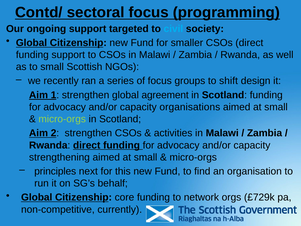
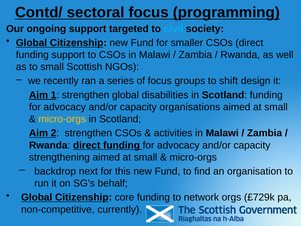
agreement: agreement -> disabilities
micro-orgs at (62, 119) colour: light green -> yellow
principles: principles -> backdrop
